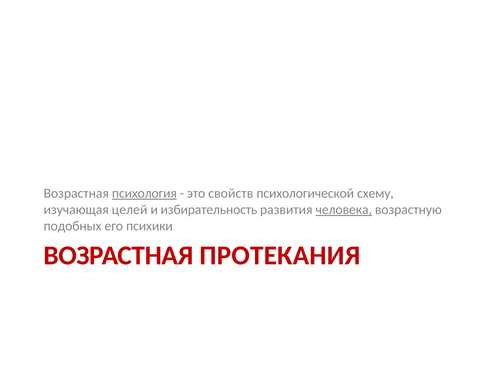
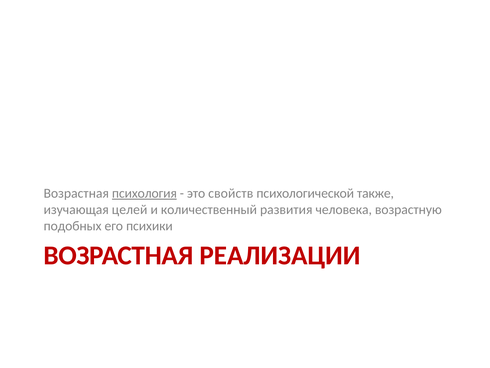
схему: схему -> также
избирательность: избирательность -> количественный
человека underline: present -> none
ПРОТЕКАНИЯ: ПРОТЕКАНИЯ -> РЕАЛИЗАЦИИ
